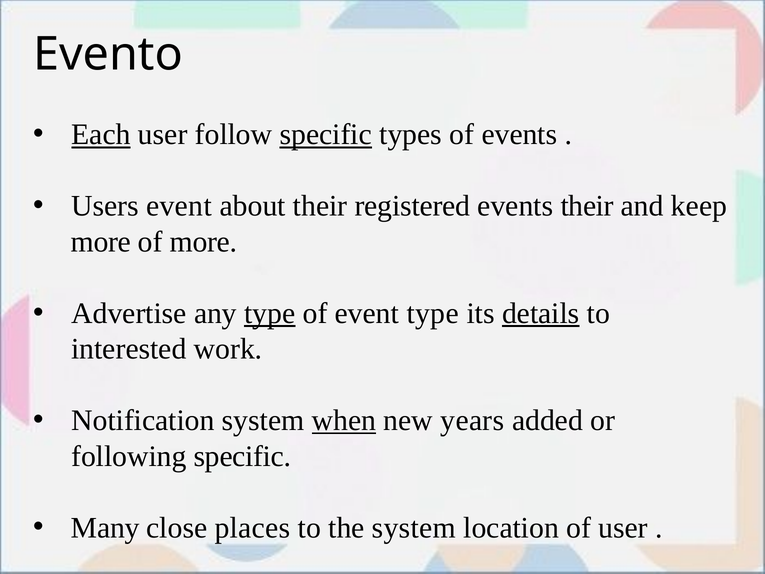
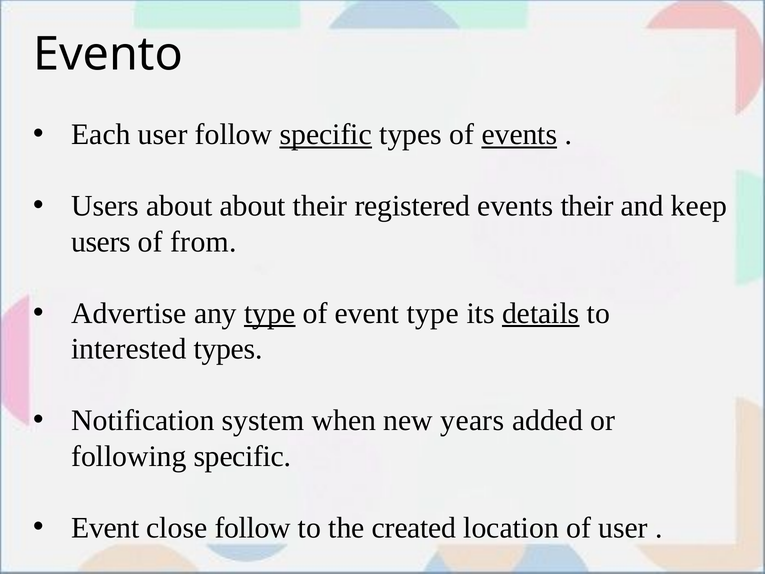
Each underline: present -> none
events at (519, 135) underline: none -> present
Users event: event -> about
more at (101, 242): more -> users
of more: more -> from
interested work: work -> types
when underline: present -> none
Many at (105, 528): Many -> Event
close places: places -> follow
the system: system -> created
